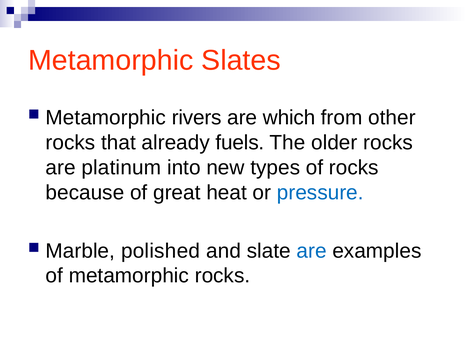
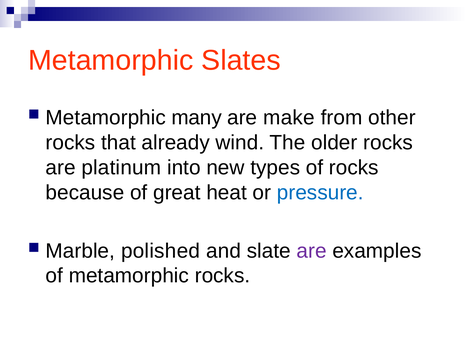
rivers: rivers -> many
which: which -> make
fuels: fuels -> wind
are at (312, 251) colour: blue -> purple
